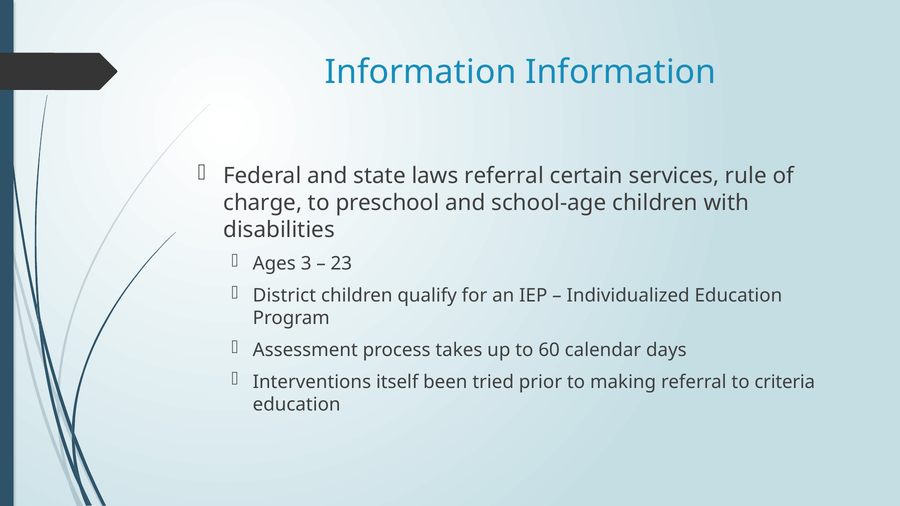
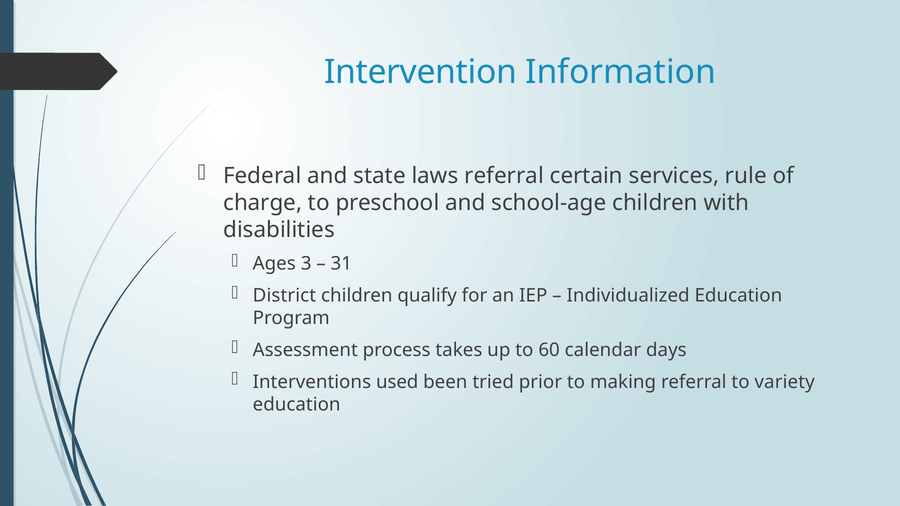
Information at (420, 72): Information -> Intervention
23: 23 -> 31
itself: itself -> used
criteria: criteria -> variety
